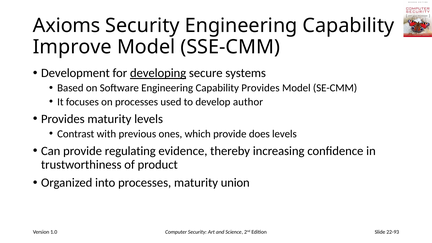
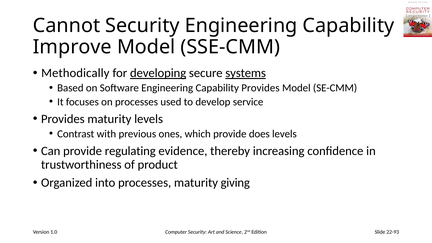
Axioms: Axioms -> Cannot
Development: Development -> Methodically
systems underline: none -> present
author: author -> service
union: union -> giving
